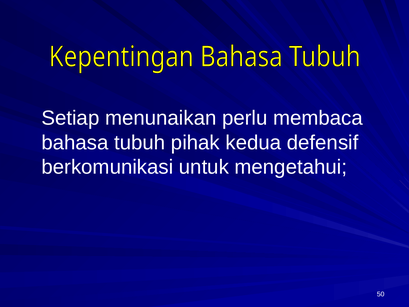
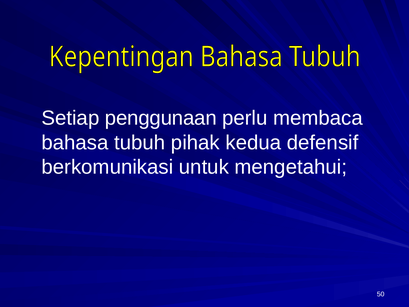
menunaikan: menunaikan -> penggunaan
